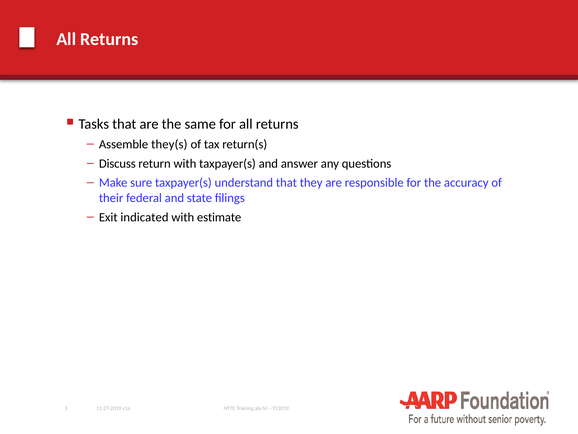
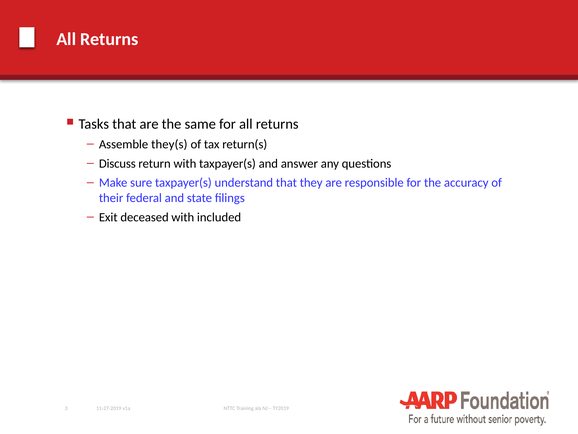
indicated: indicated -> deceased
estimate: estimate -> included
